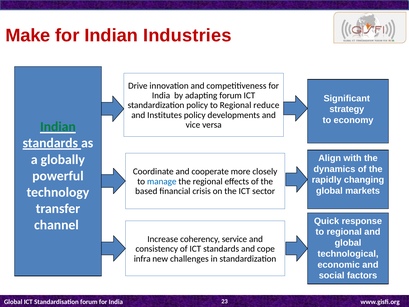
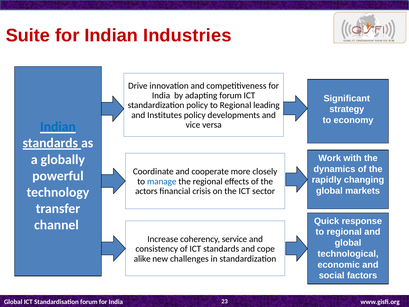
Make: Make -> Suite
reduce: reduce -> leading
Indian at (58, 127) colour: green -> blue
Align: Align -> Work
based: based -> actors
infra: infra -> alike
